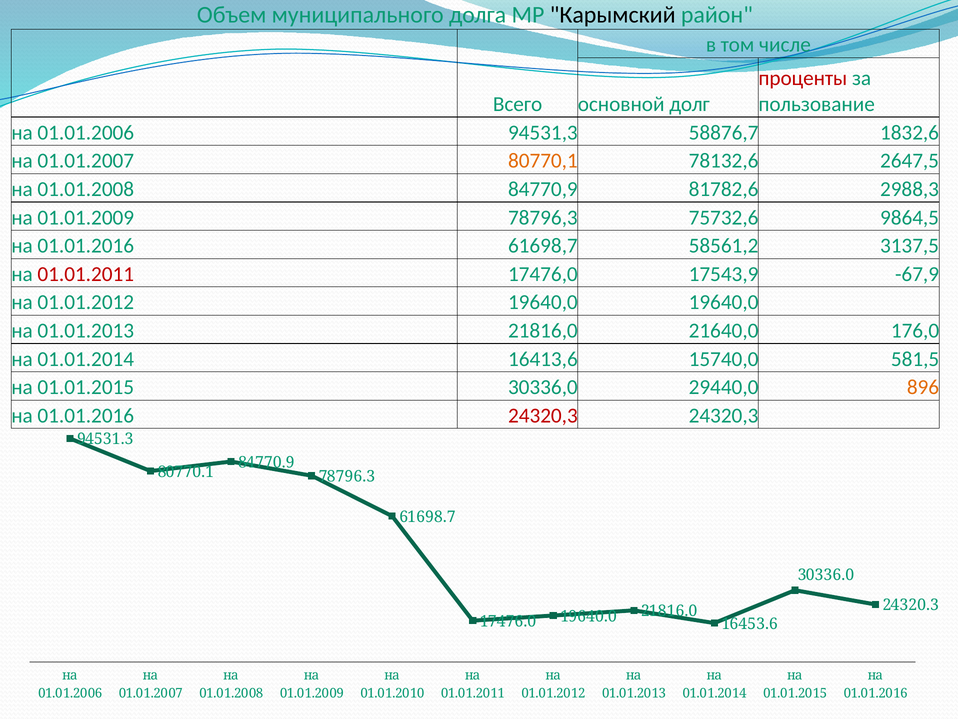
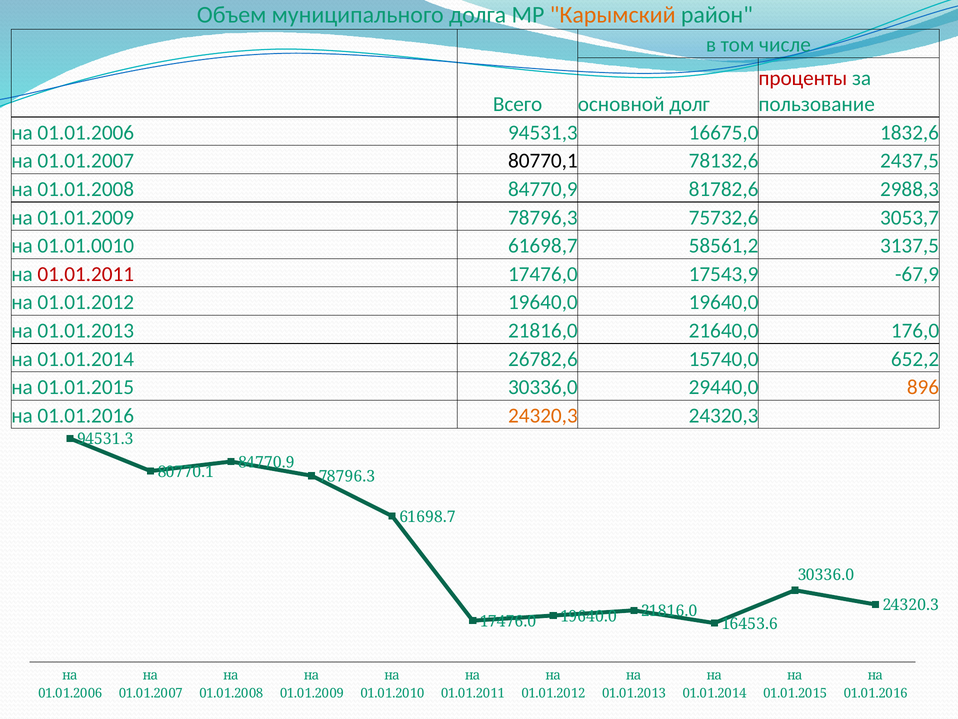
Карымский colour: black -> orange
58876,7: 58876,7 -> 16675,0
80770,1 colour: orange -> black
2647,5: 2647,5 -> 2437,5
9864,5: 9864,5 -> 3053,7
01.01.2016 at (86, 246): 01.01.2016 -> 01.01.0010
16413,6: 16413,6 -> 26782,6
581,5: 581,5 -> 652,2
24320,3 at (543, 415) colour: red -> orange
